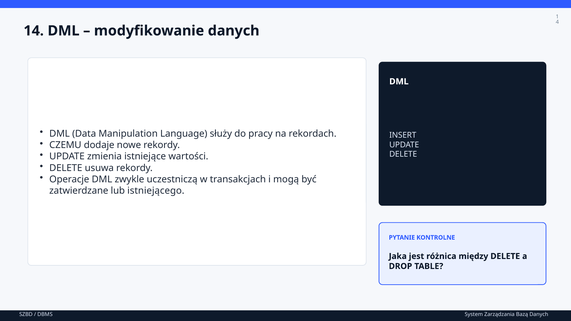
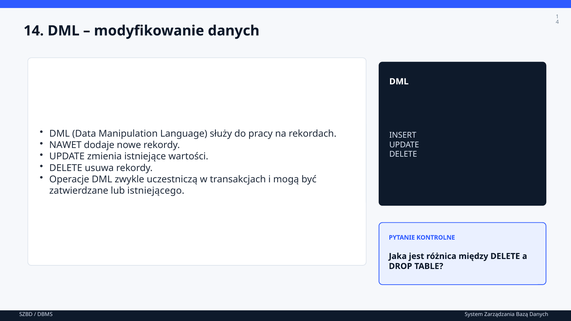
CZEMU: CZEMU -> NAWET
